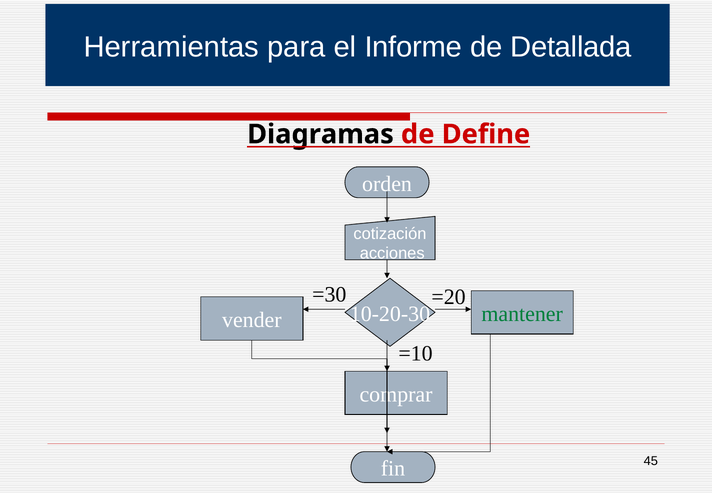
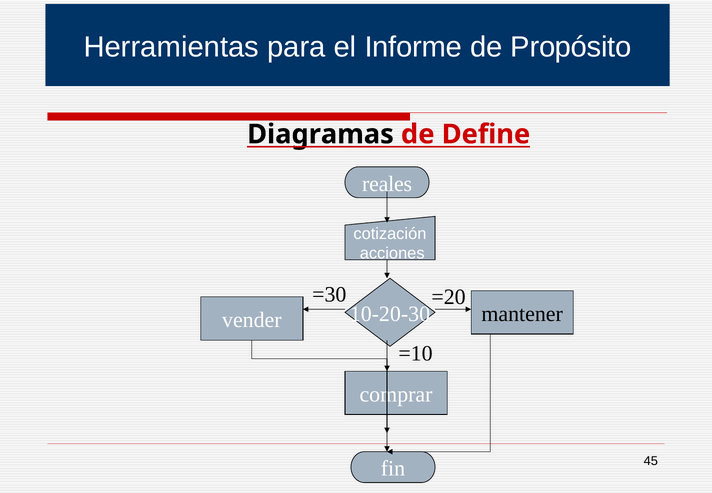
Detallada: Detallada -> Propósito
orden: orden -> reales
mantener colour: green -> black
